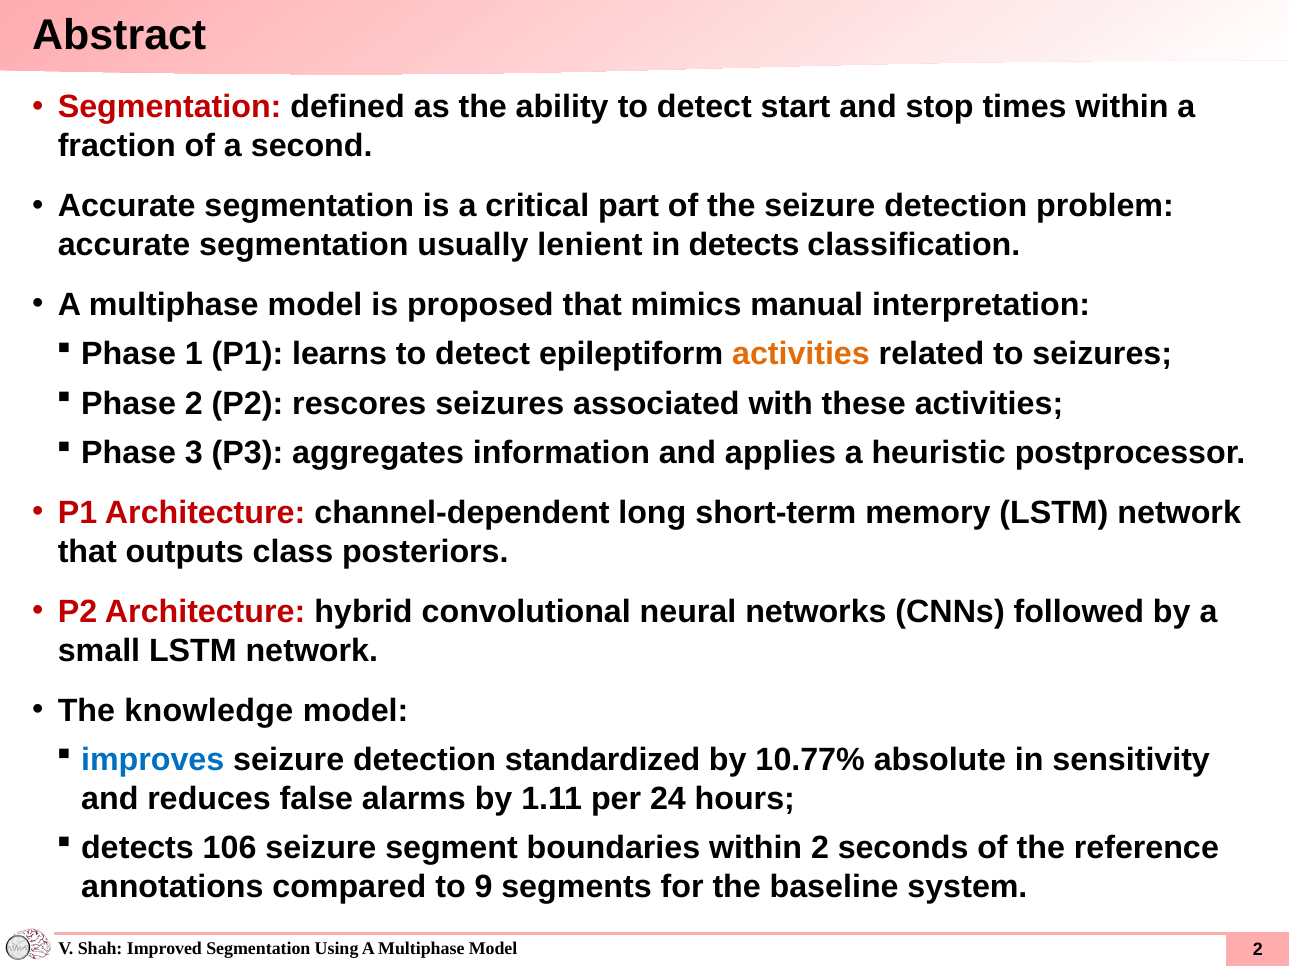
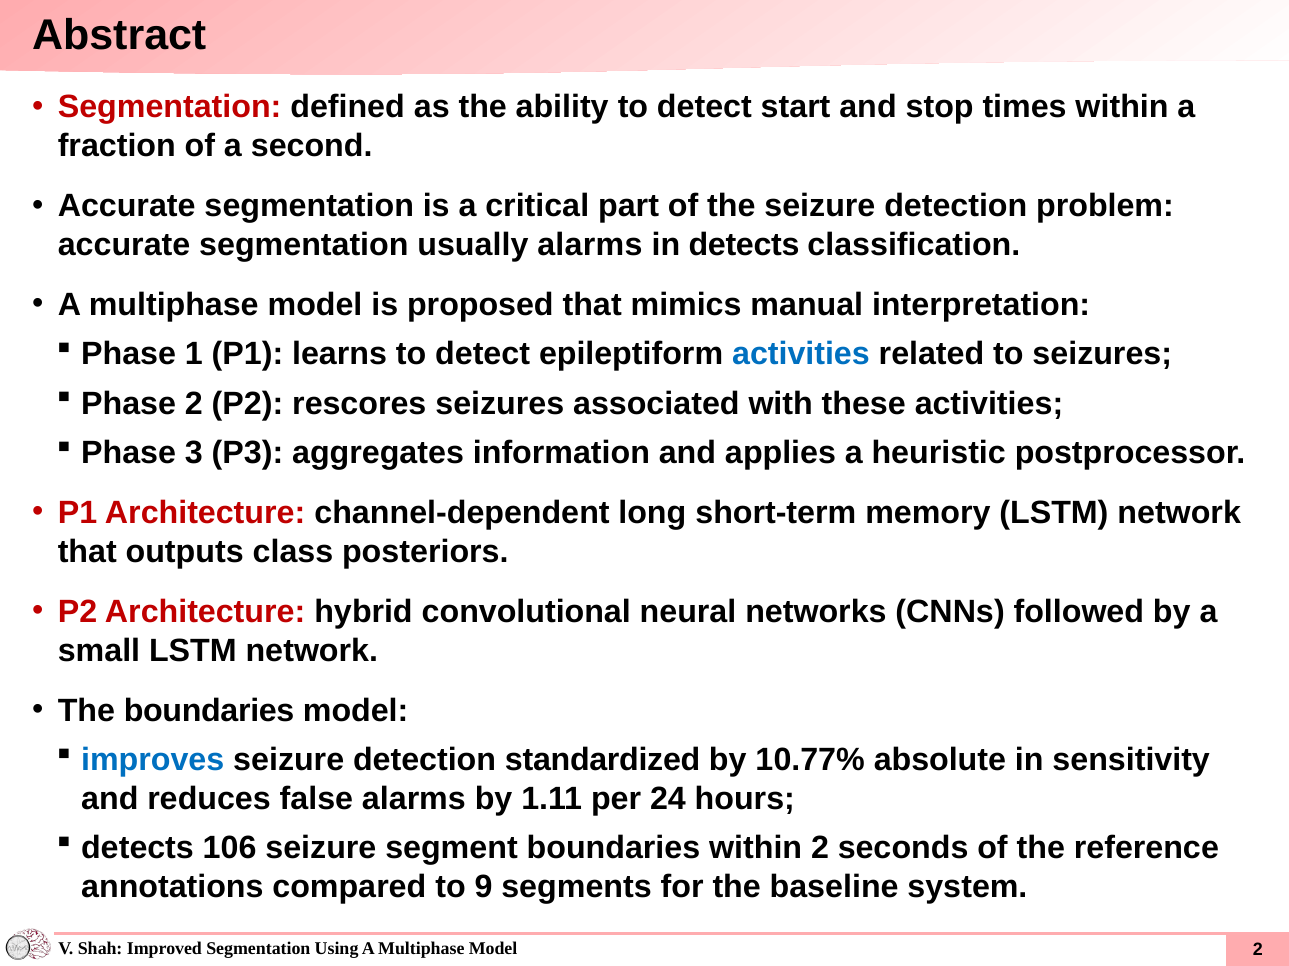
usually lenient: lenient -> alarms
activities at (801, 354) colour: orange -> blue
The knowledge: knowledge -> boundaries
